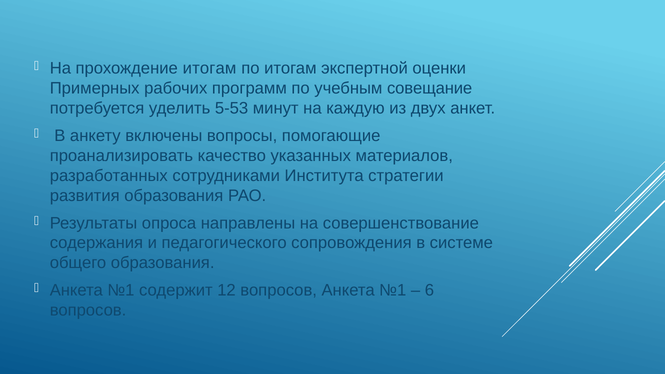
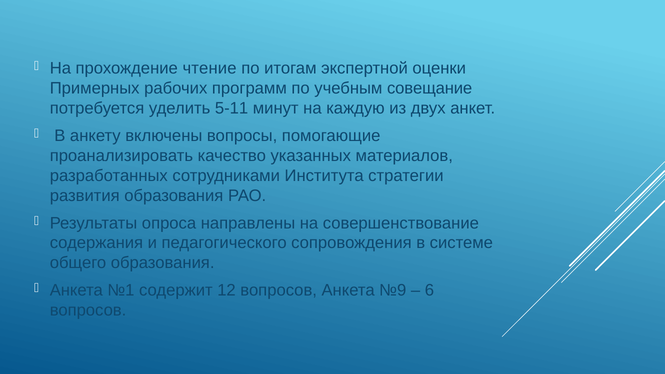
прохождение итогам: итогам -> чтение
5-53: 5-53 -> 5-11
вопросов Анкета №1: №1 -> №9
